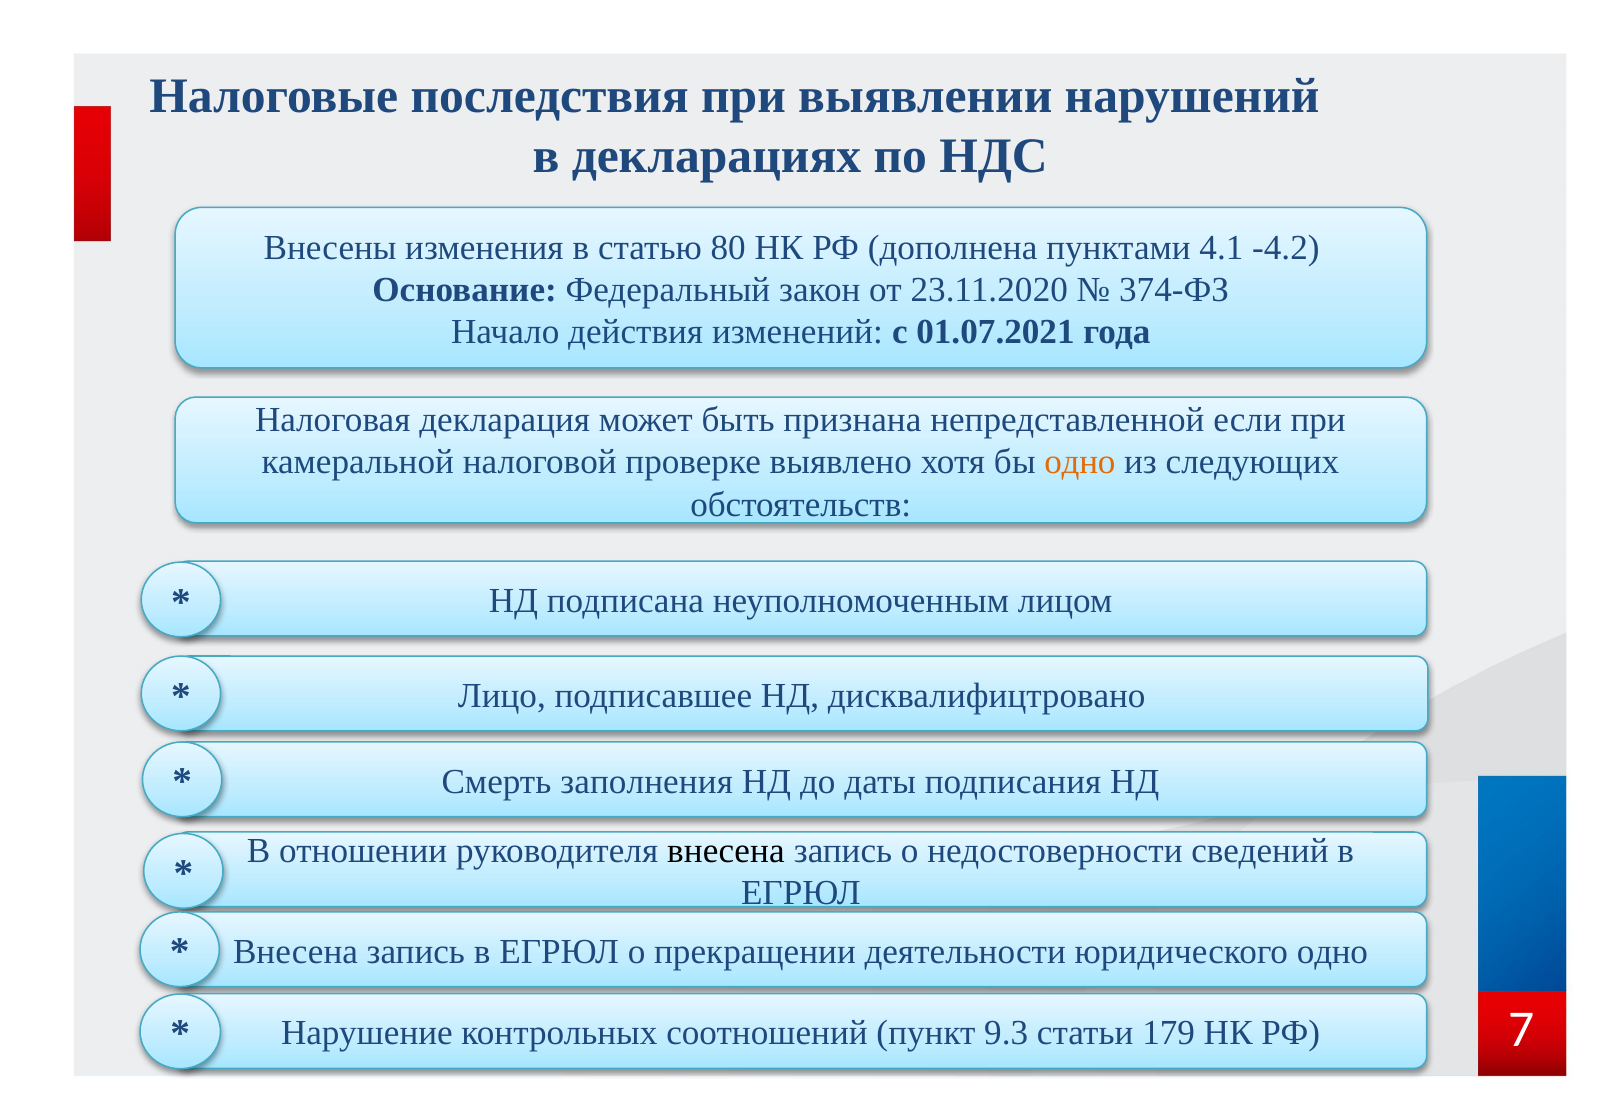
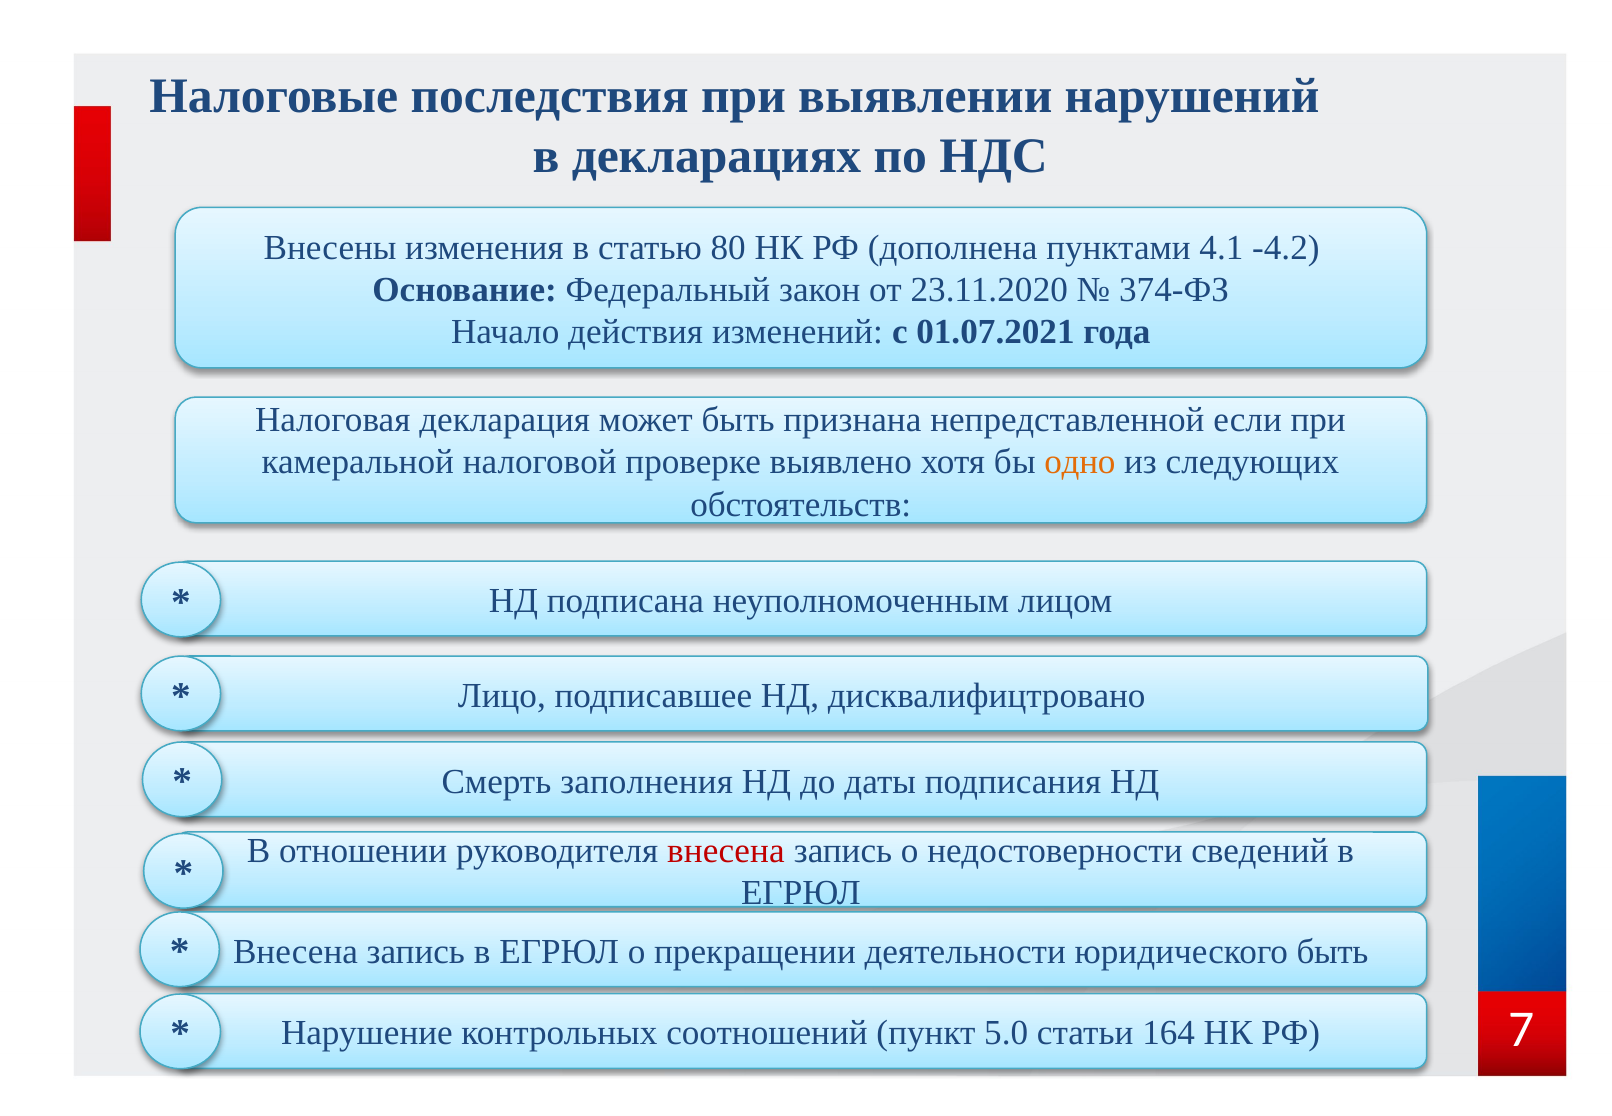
внесена at (726, 851) colour: black -> red
юридического одно: одно -> быть
9.3: 9.3 -> 5.0
179: 179 -> 164
